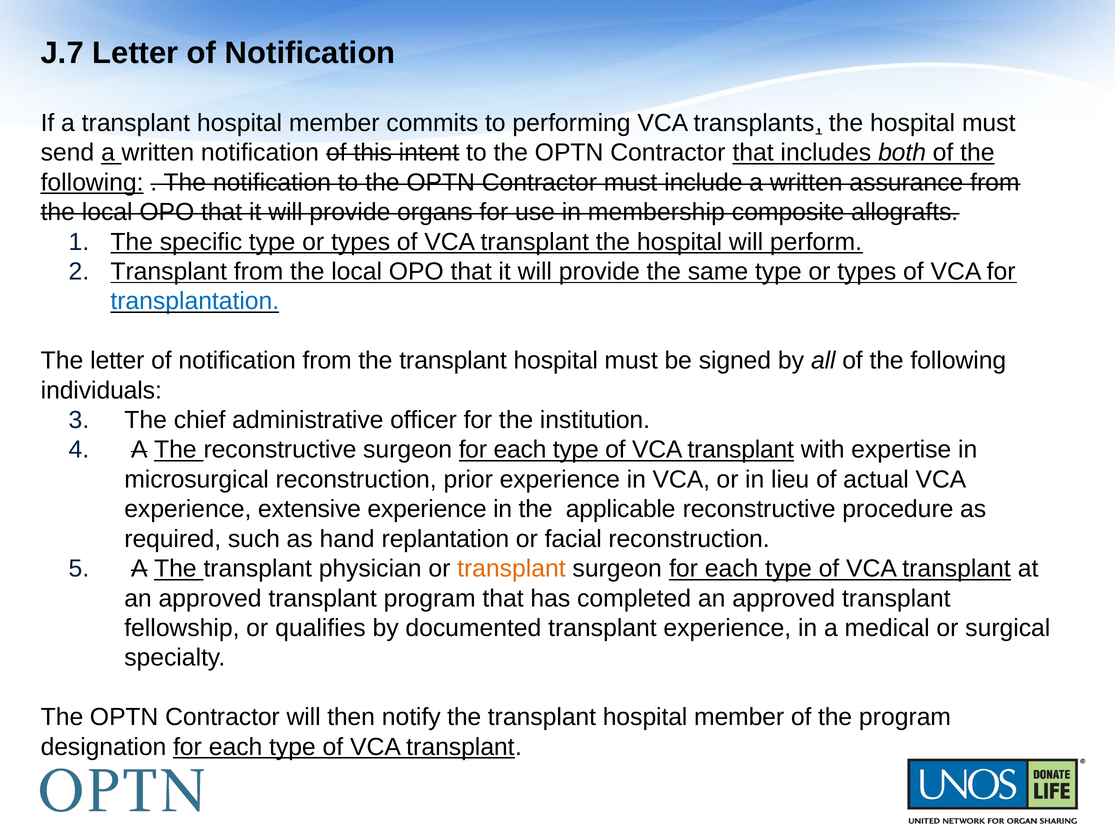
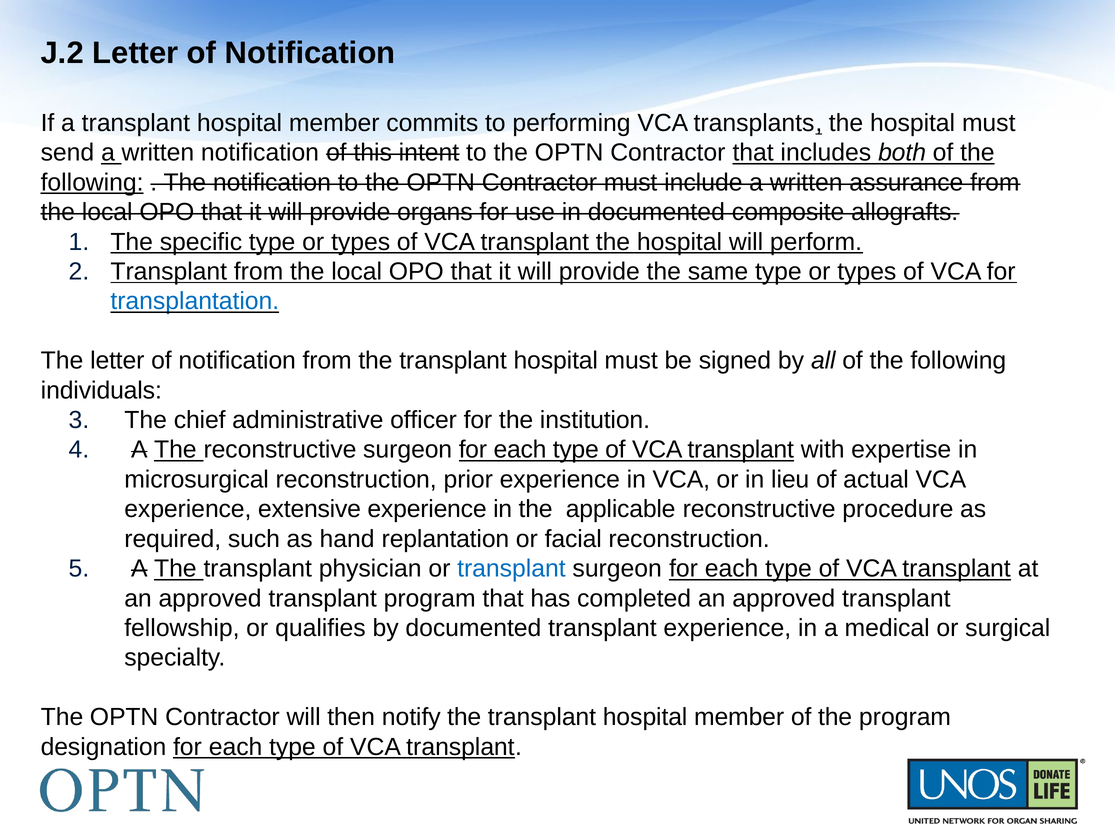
J.7: J.7 -> J.2
in membership: membership -> documented
transplant at (511, 569) colour: orange -> blue
